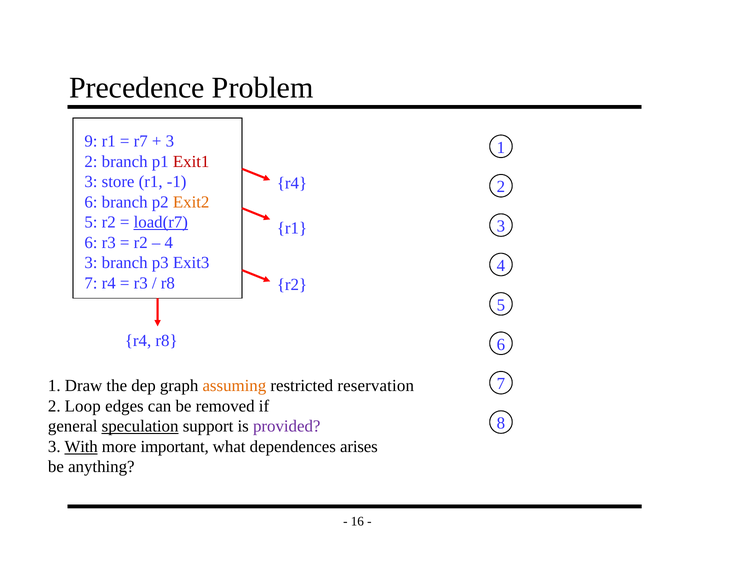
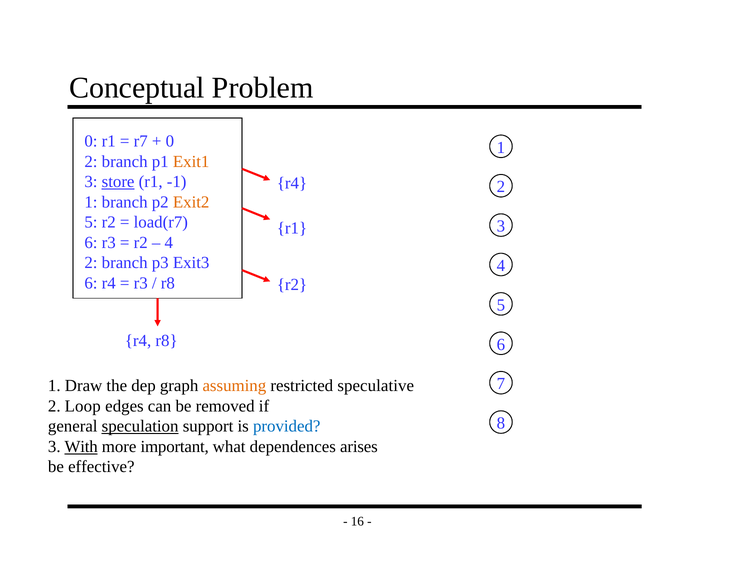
Precedence: Precedence -> Conceptual
9 at (91, 141): 9 -> 0
3 at (170, 141): 3 -> 0
Exit1 colour: red -> orange
store underline: none -> present
6 at (91, 202): 6 -> 1
load(r7 underline: present -> none
3 at (91, 263): 3 -> 2
7 at (91, 283): 7 -> 6
reservation: reservation -> speculative
provided colour: purple -> blue
anything: anything -> effective
